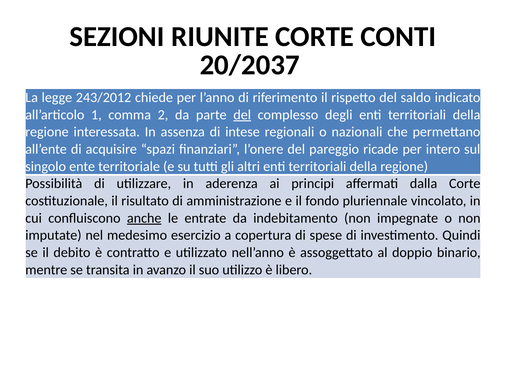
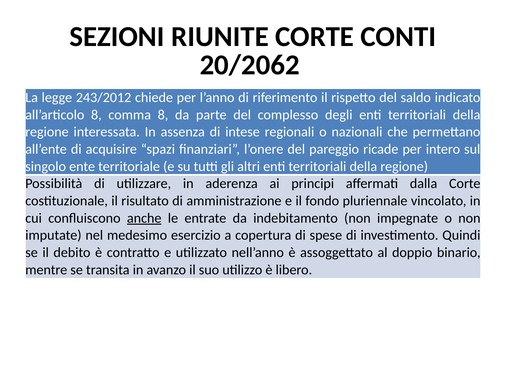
20/2037: 20/2037 -> 20/2062
all’articolo 1: 1 -> 8
comma 2: 2 -> 8
del at (242, 115) underline: present -> none
